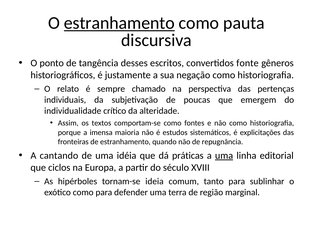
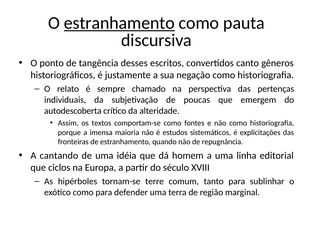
fonte: fonte -> canto
individualidade: individualidade -> autodescoberta
práticas: práticas -> homem
uma at (224, 155) underline: present -> none
ideia: ideia -> terre
